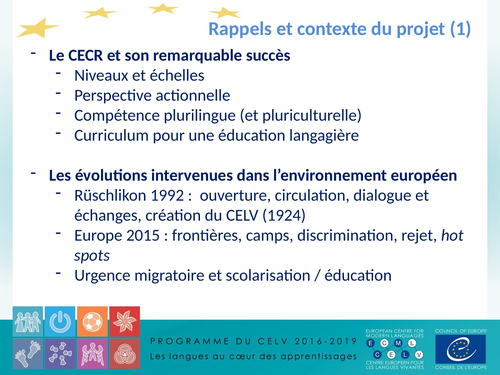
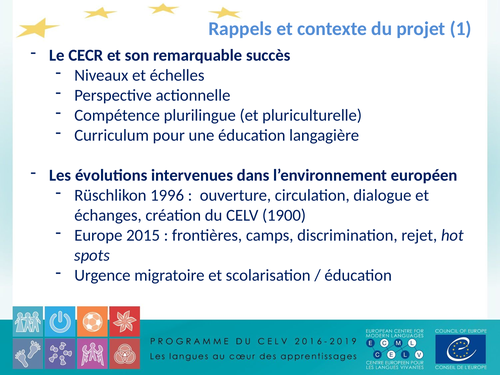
1992: 1992 -> 1996
1924: 1924 -> 1900
